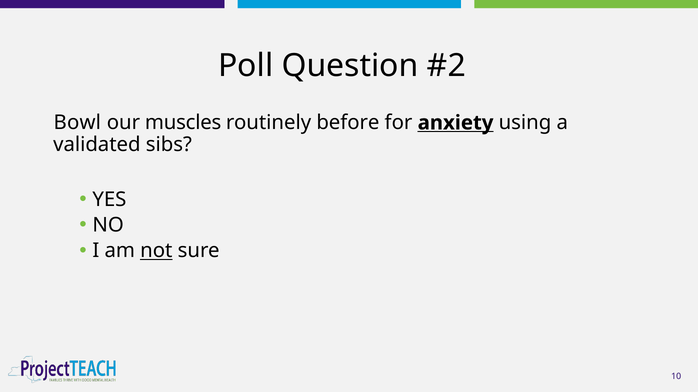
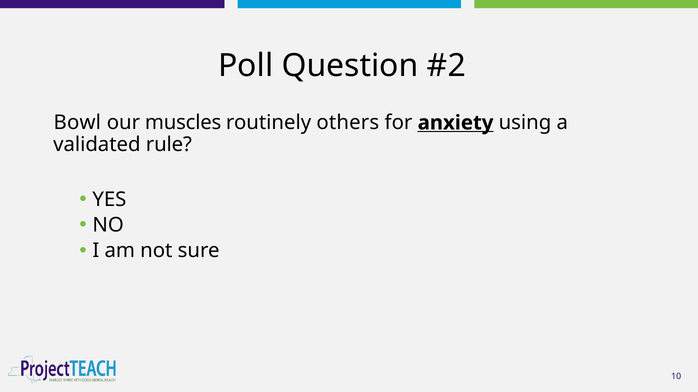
before: before -> others
sibs: sibs -> rule
not underline: present -> none
